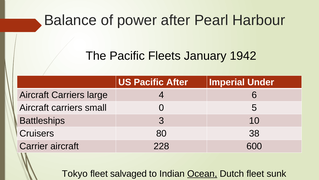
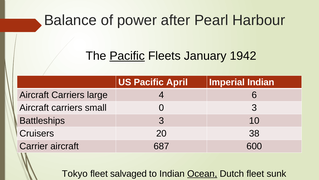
Pacific at (127, 56) underline: none -> present
Pacific After: After -> April
Imperial Under: Under -> Indian
0 5: 5 -> 3
80: 80 -> 20
228: 228 -> 687
